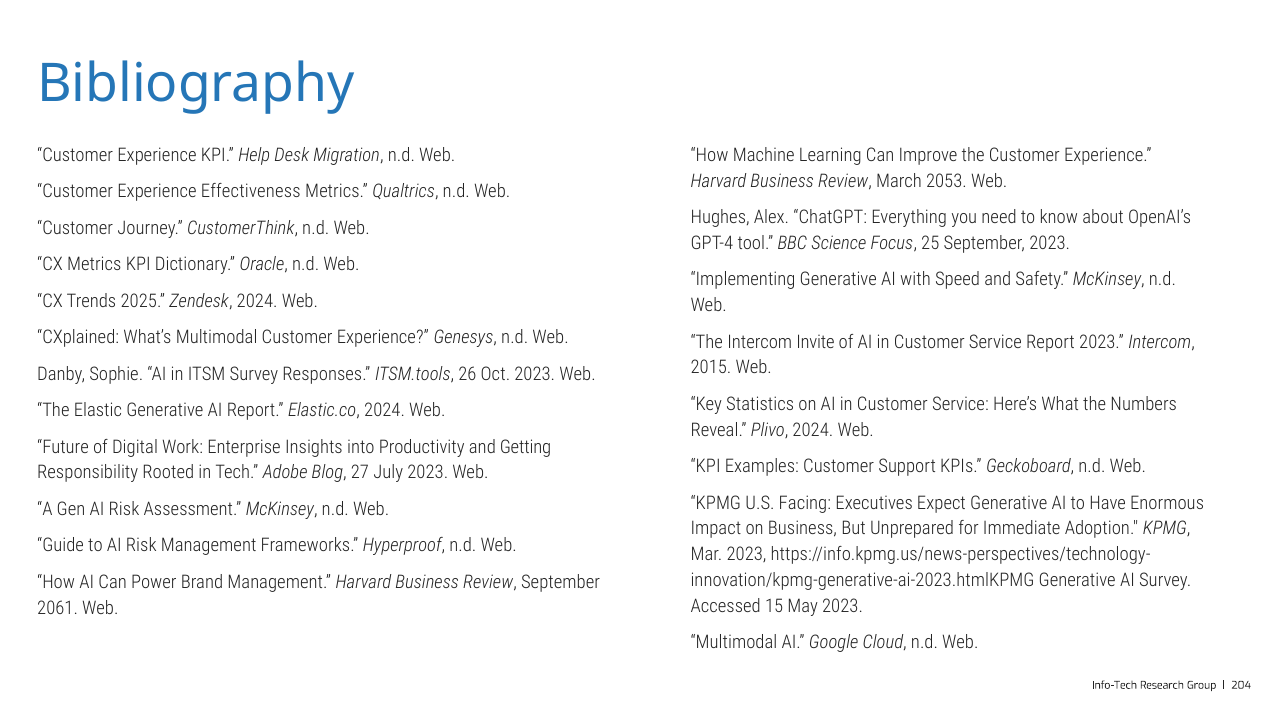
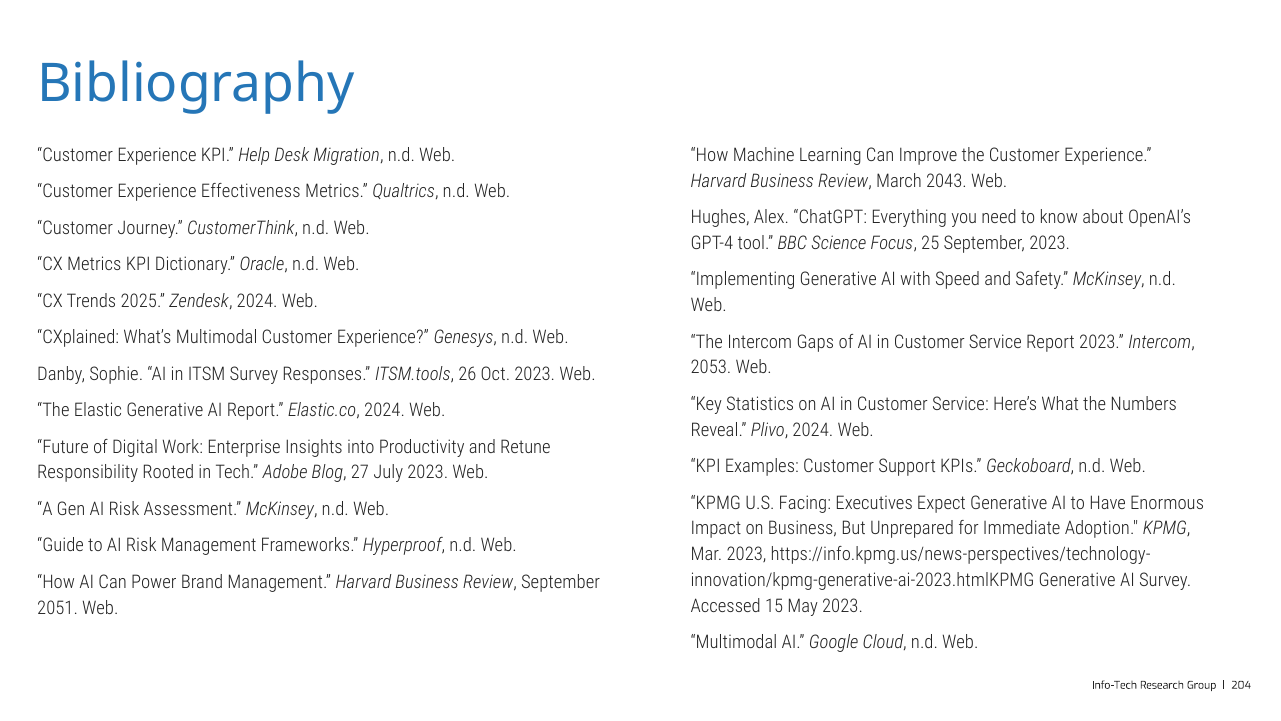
2053: 2053 -> 2043
Invite: Invite -> Gaps
2015: 2015 -> 2053
Getting: Getting -> Retune
2061: 2061 -> 2051
